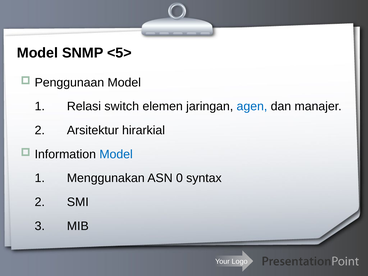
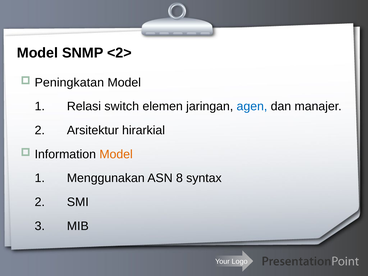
<5>: <5> -> <2>
Penggunaan: Penggunaan -> Peningkatan
Model at (116, 154) colour: blue -> orange
0: 0 -> 8
